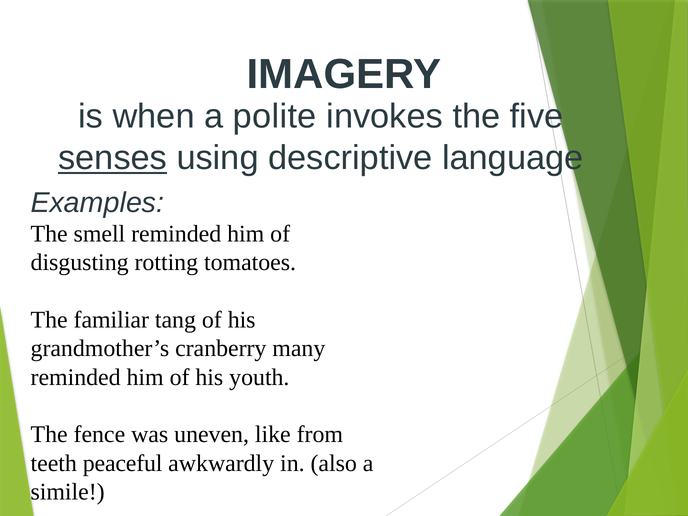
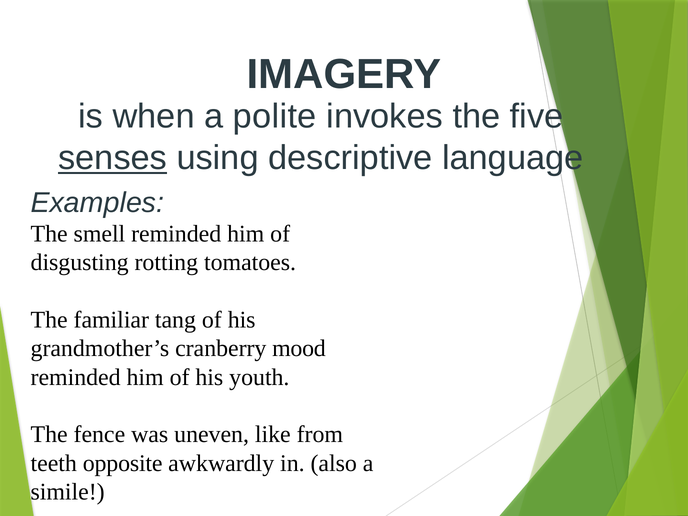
many: many -> mood
peaceful: peaceful -> opposite
